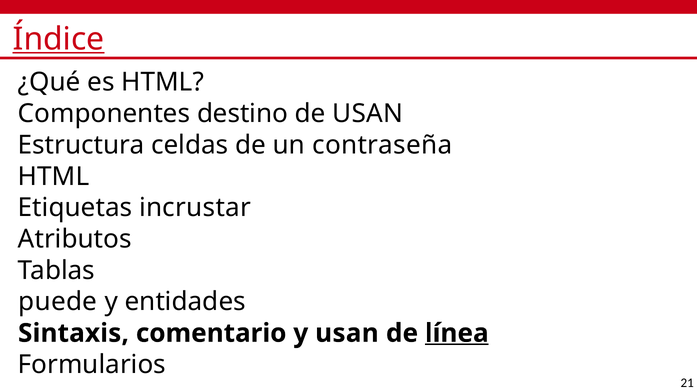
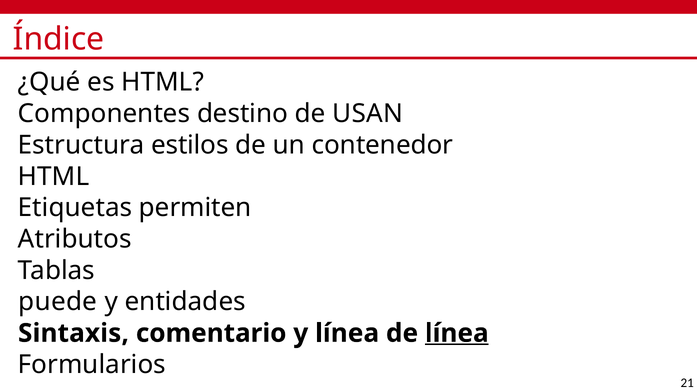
Índice underline: present -> none
celdas: celdas -> estilos
contraseña: contraseña -> contenedor
incrustar: incrustar -> permiten
y usan: usan -> línea
